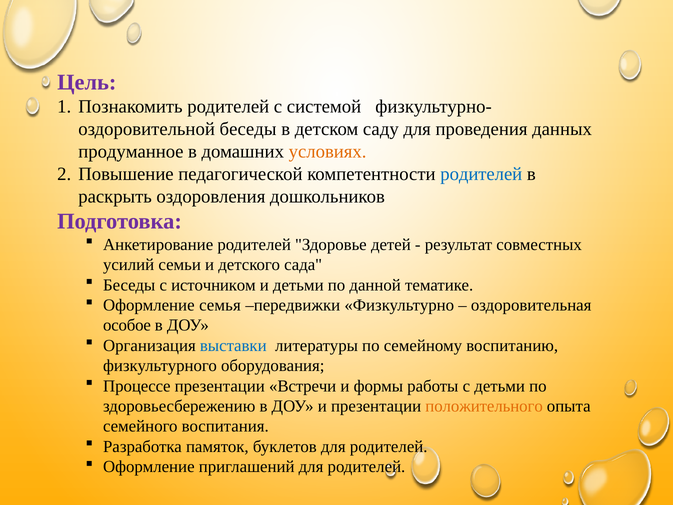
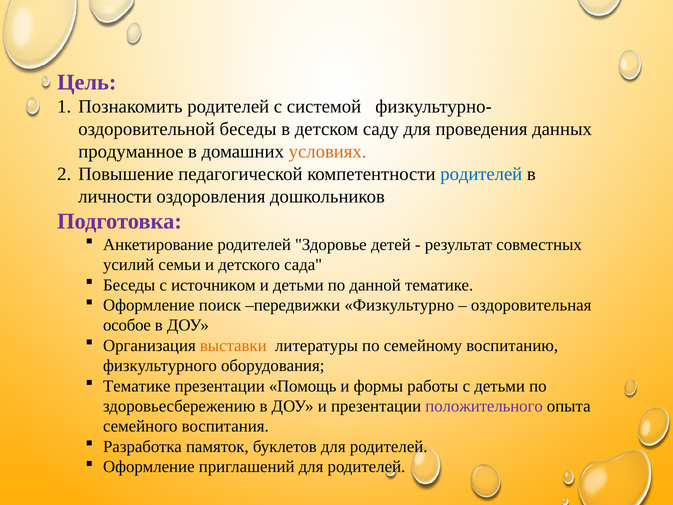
раскрыть: раскрыть -> личности
семья: семья -> поиск
выставки colour: blue -> orange
Процессе at (137, 386): Процессе -> Тематике
Встречи: Встречи -> Помощь
положительного colour: orange -> purple
